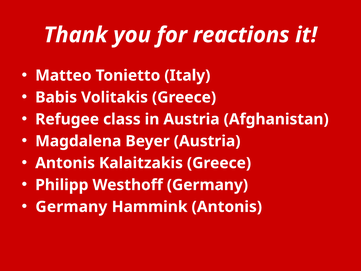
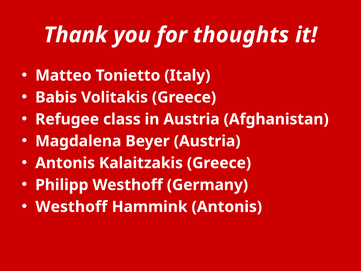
reactions: reactions -> thoughts
Germany at (71, 207): Germany -> Westhoff
